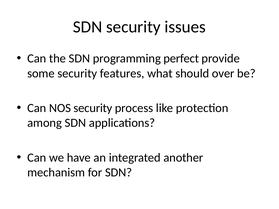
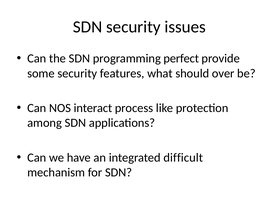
NOS security: security -> interact
another: another -> difficult
